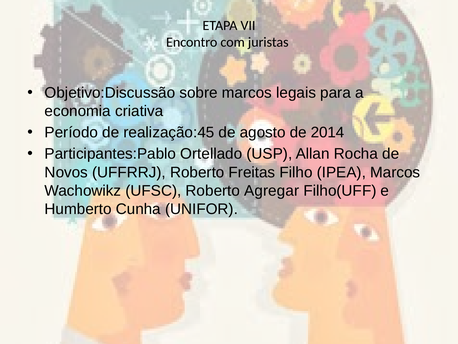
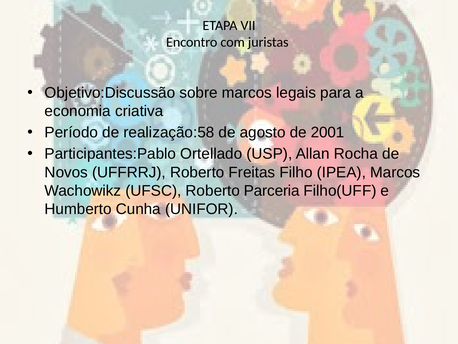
realização:45: realização:45 -> realização:58
2014: 2014 -> 2001
Agregar: Agregar -> Parceria
